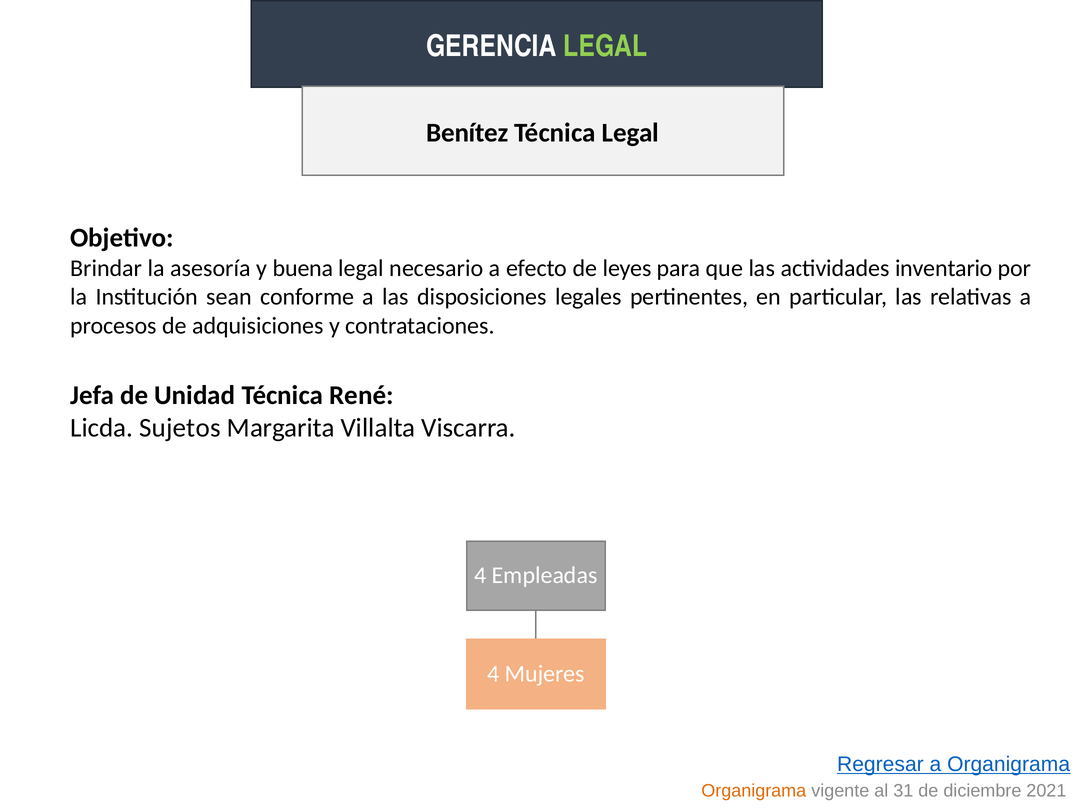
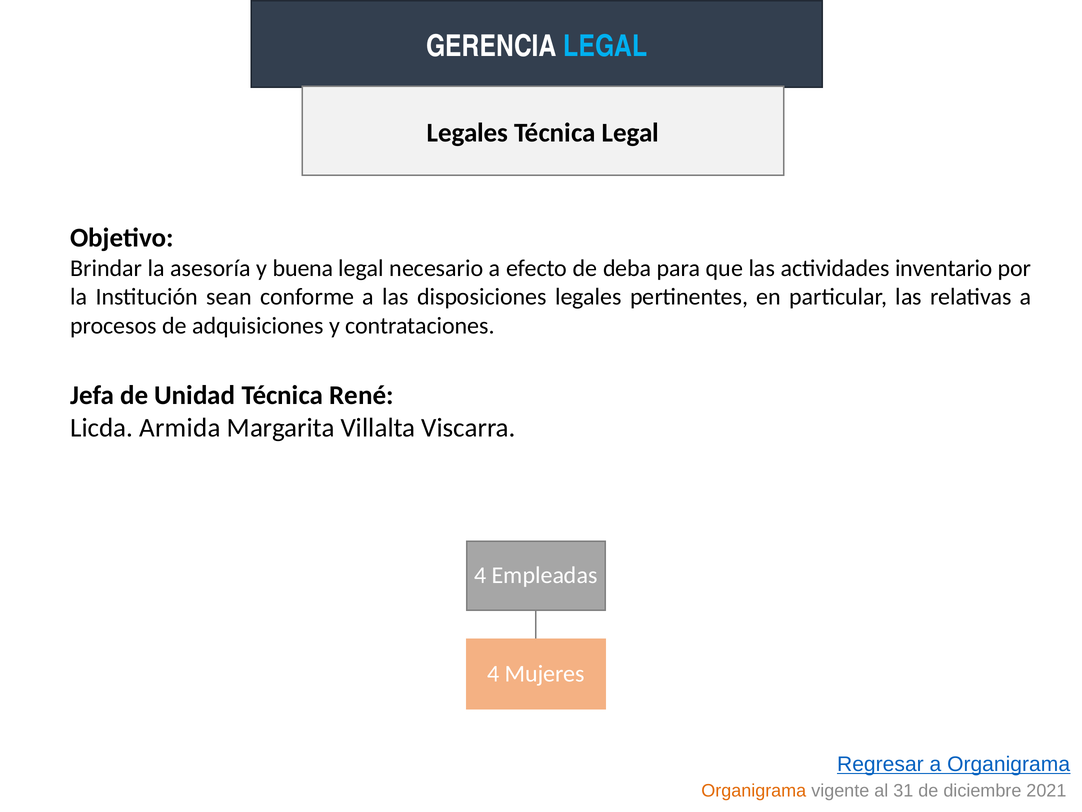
LEGAL at (605, 46) colour: light green -> light blue
Benítez at (467, 133): Benítez -> Legales
leyes: leyes -> deba
Sujetos: Sujetos -> Armida
